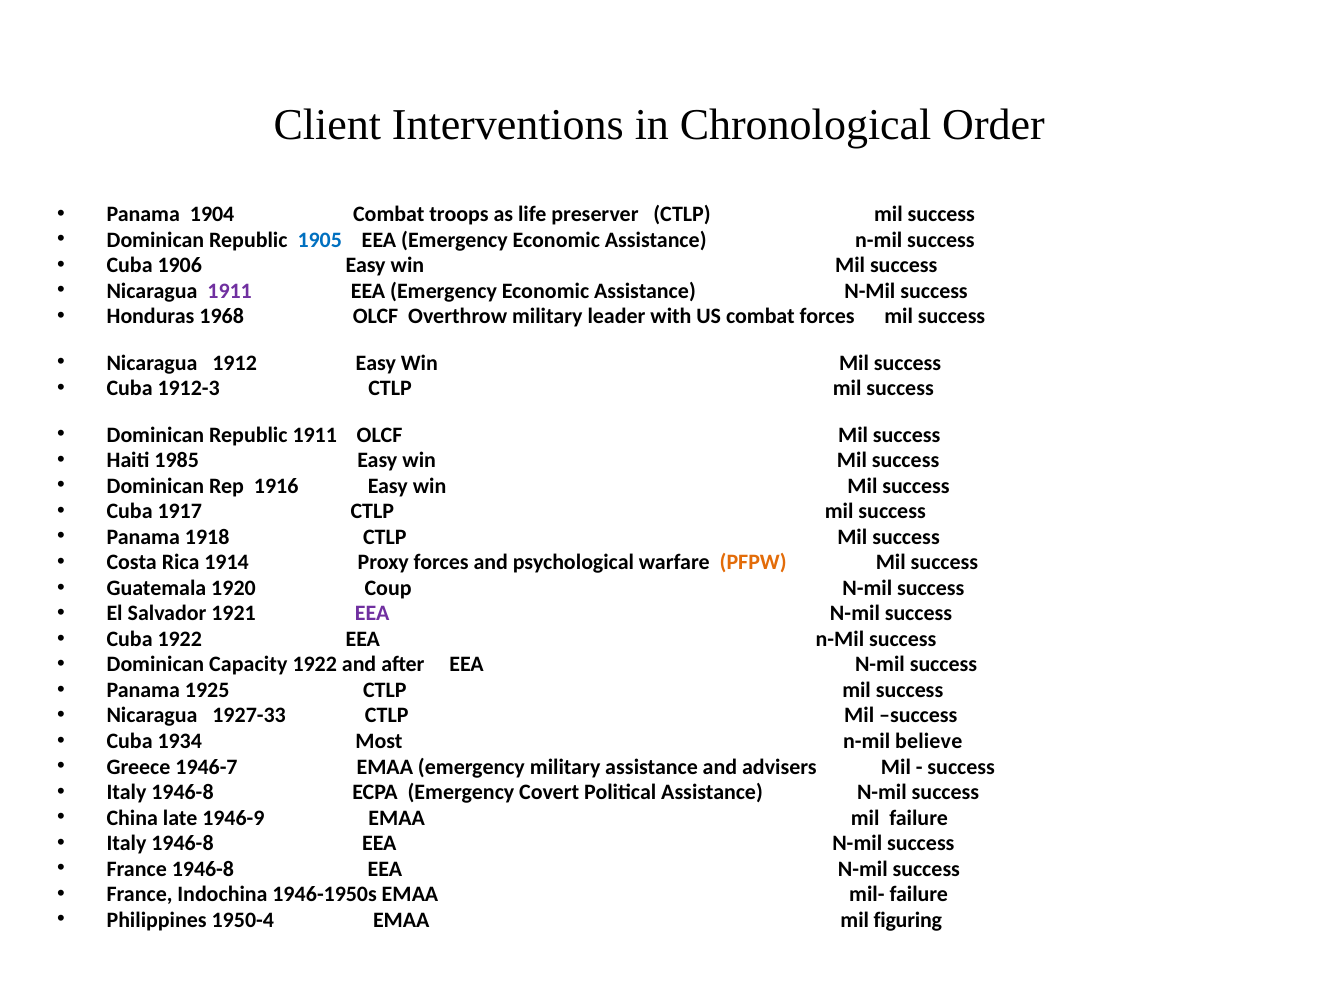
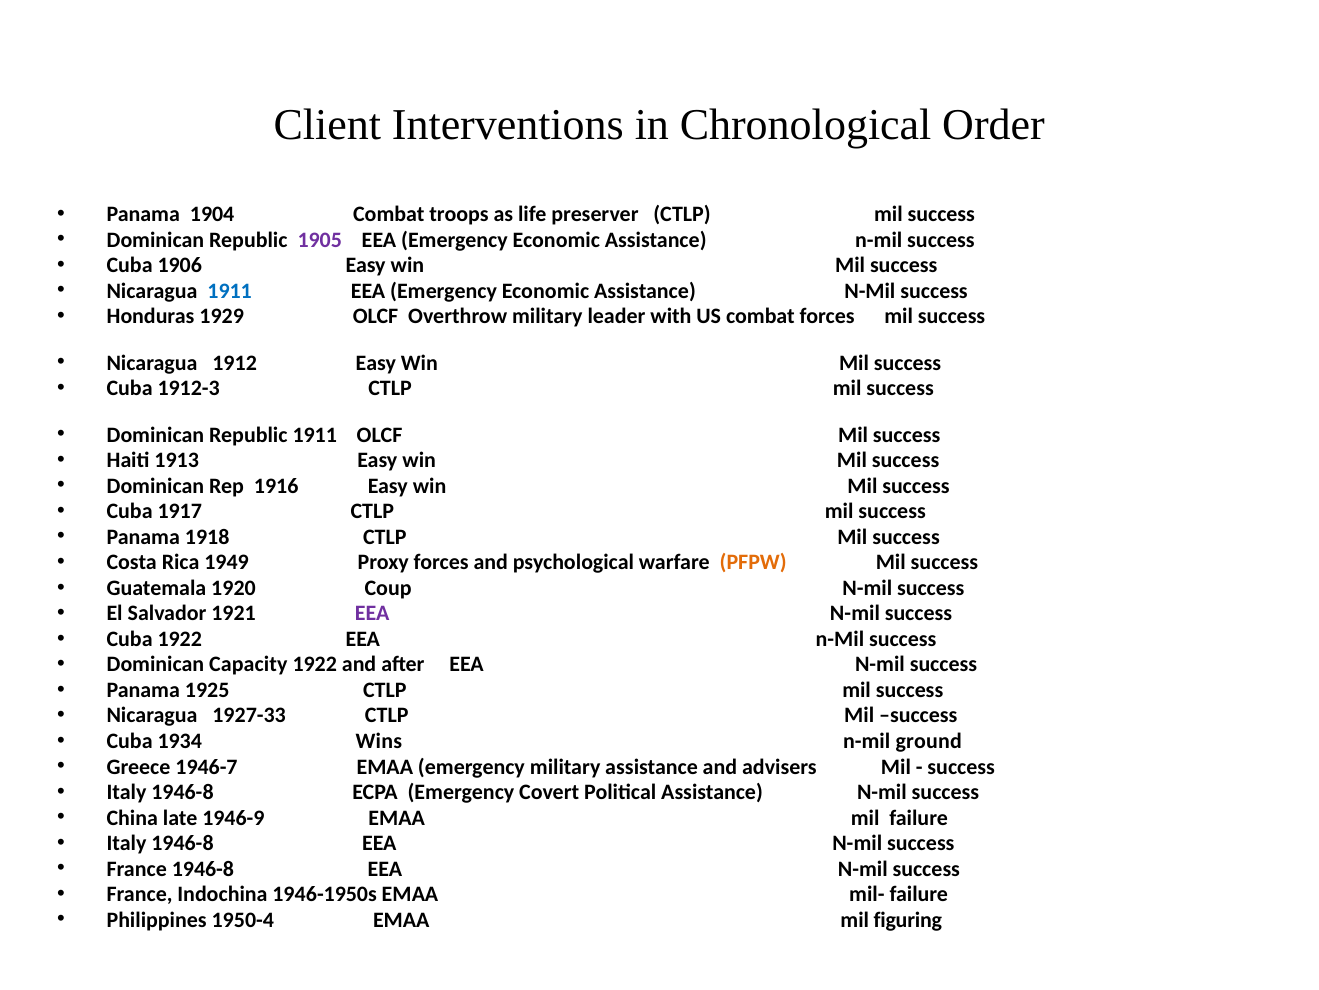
1905 colour: blue -> purple
1911 at (230, 291) colour: purple -> blue
1968: 1968 -> 1929
1985: 1985 -> 1913
1914: 1914 -> 1949
Most: Most -> Wins
believe: believe -> ground
